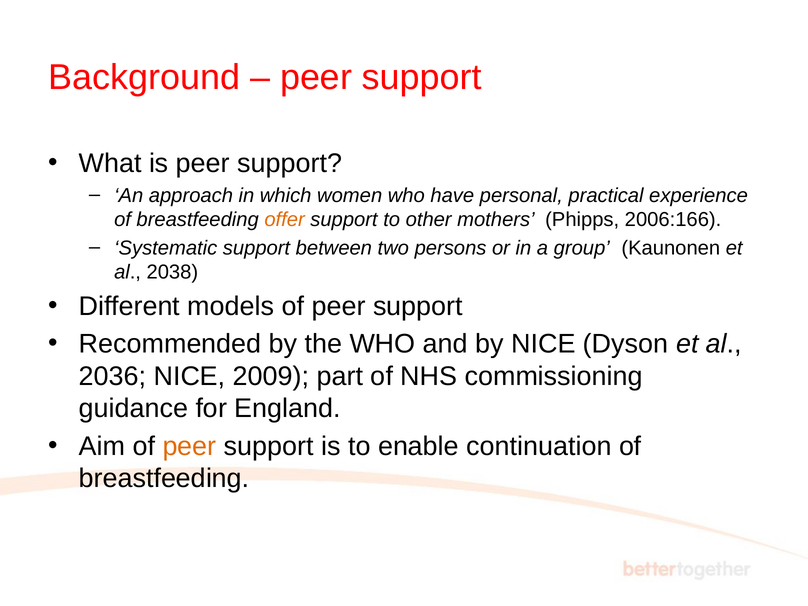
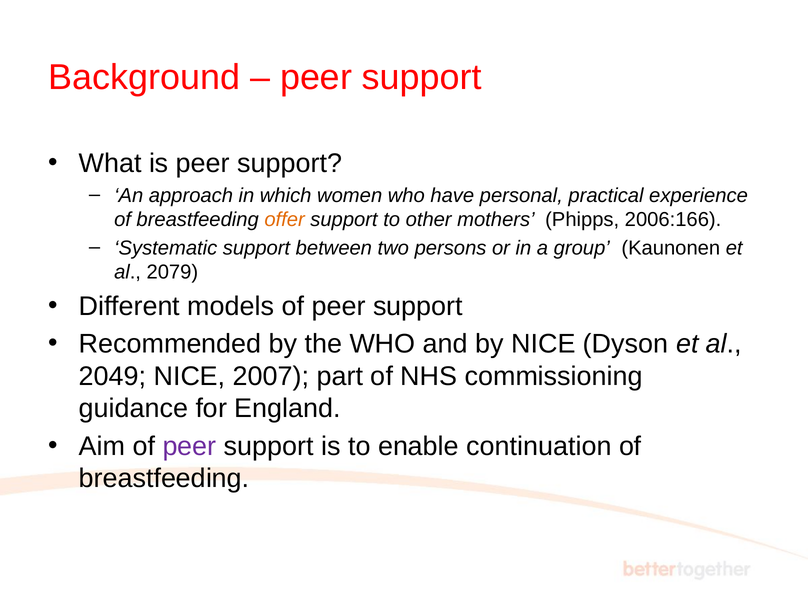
2038: 2038 -> 2079
2036: 2036 -> 2049
2009: 2009 -> 2007
peer at (189, 446) colour: orange -> purple
